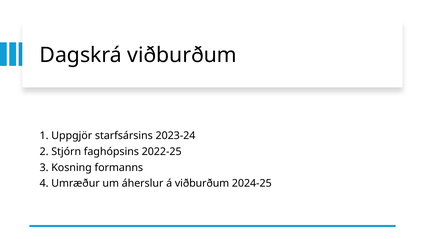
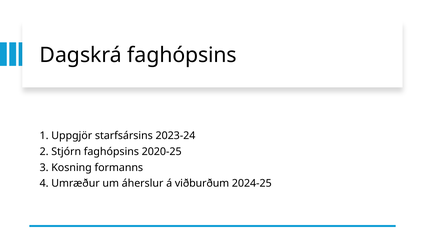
Dagskrá viðburðum: viðburðum -> faghópsins
2022-25: 2022-25 -> 2020-25
